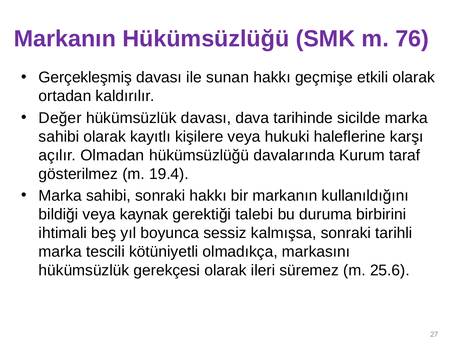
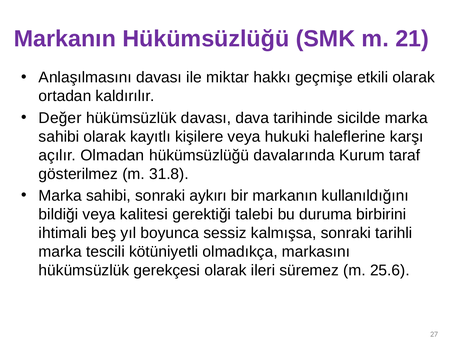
76: 76 -> 21
Gerçekleşmiş: Gerçekleşmiş -> Anlaşılmasını
sunan: sunan -> miktar
19.4: 19.4 -> 31.8
sonraki hakkı: hakkı -> aykırı
kaynak: kaynak -> kalitesi
